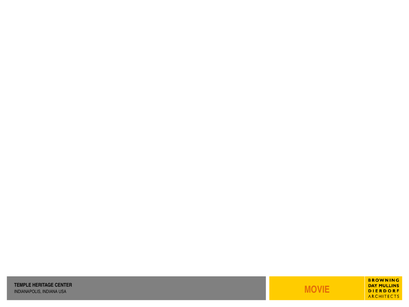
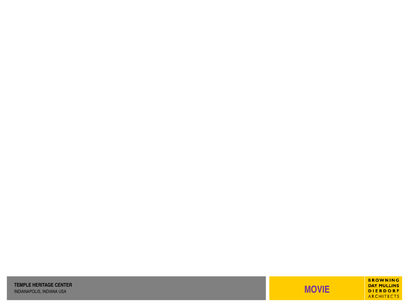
MOVIE colour: orange -> purple
